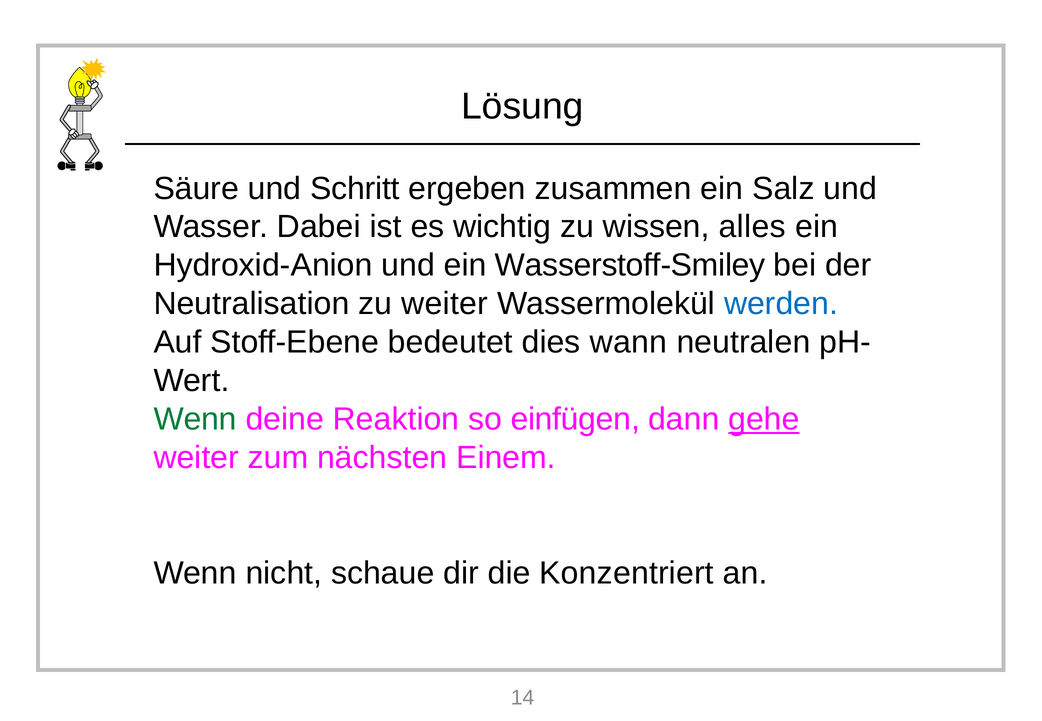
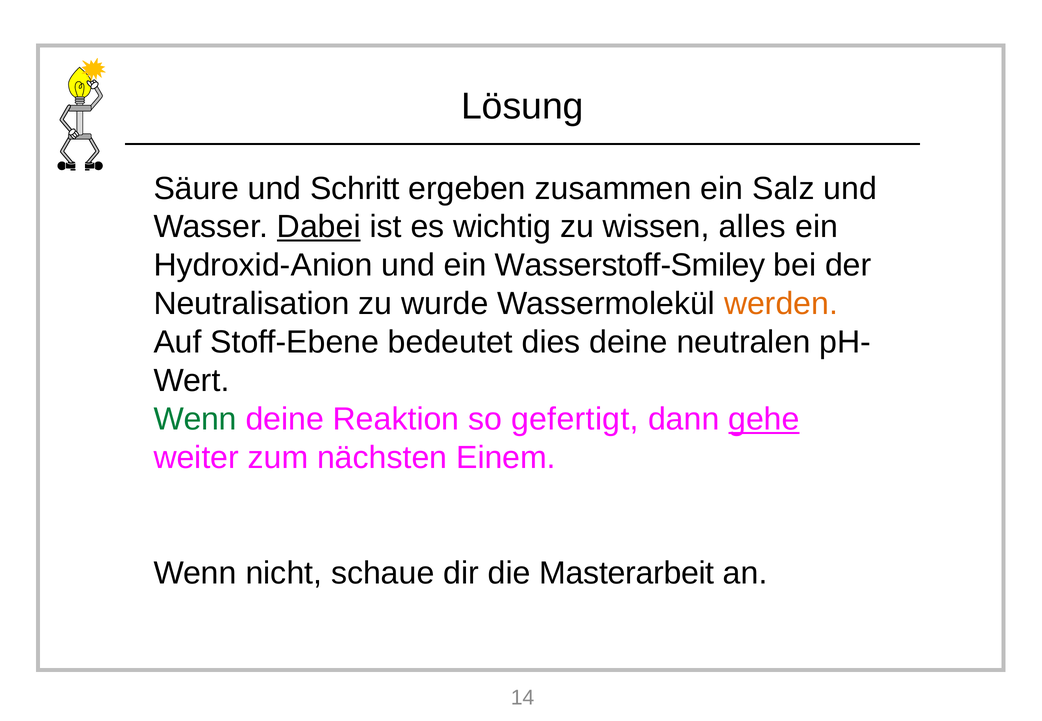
Dabei underline: none -> present
zu weiter: weiter -> wurde
werden colour: blue -> orange
dies wann: wann -> deine
einfügen: einfügen -> gefertigt
Konzentriert: Konzentriert -> Masterarbeit
